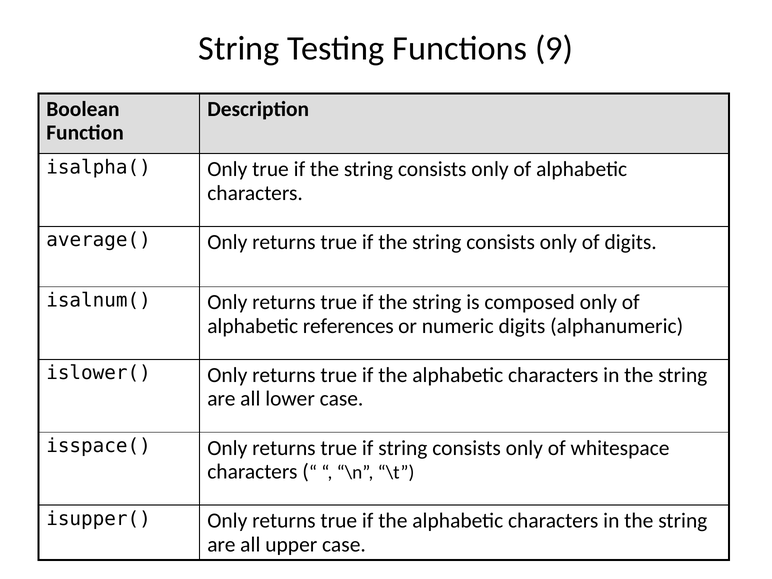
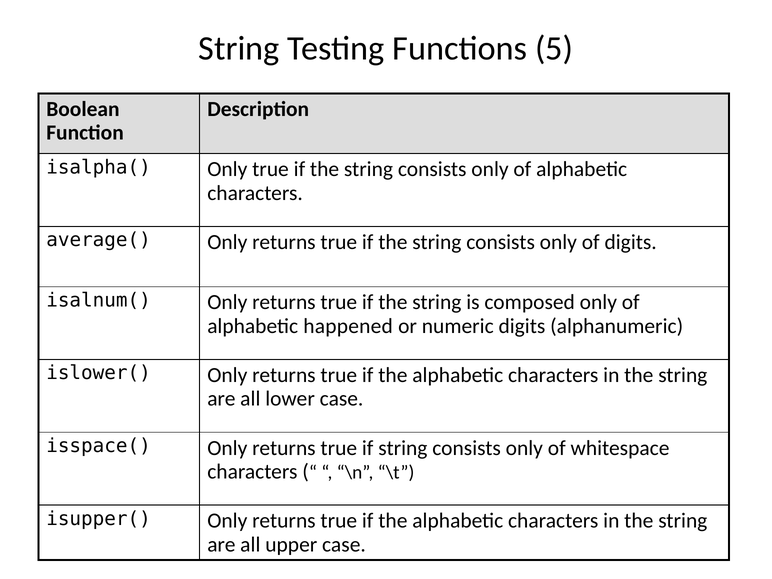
9: 9 -> 5
references: references -> happened
